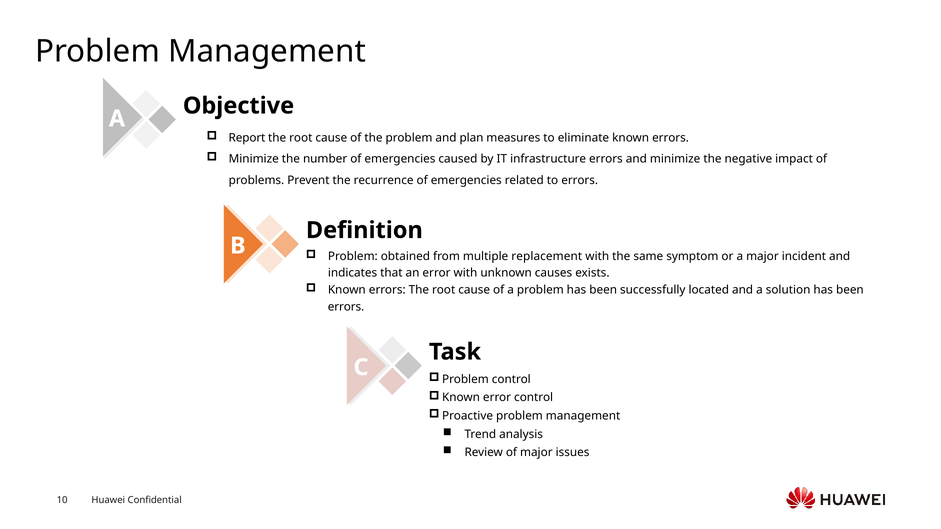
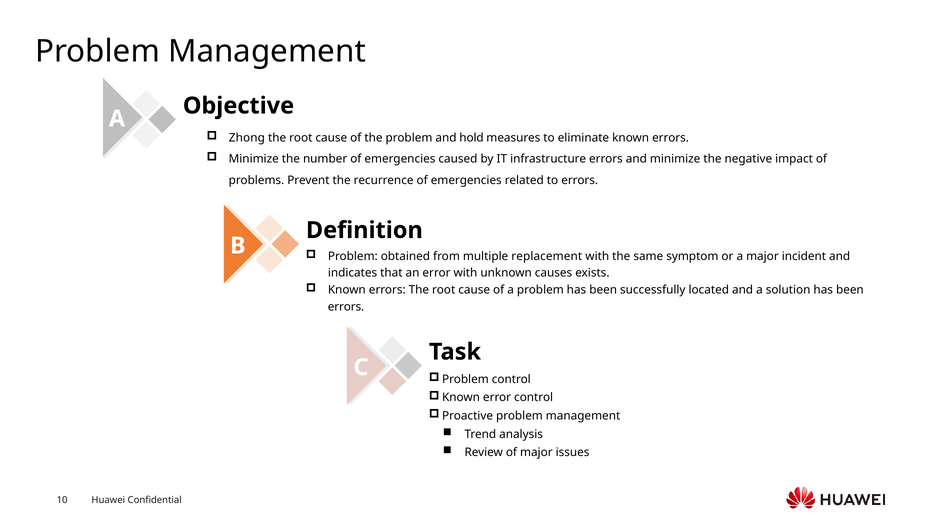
Report: Report -> Zhong
plan: plan -> hold
